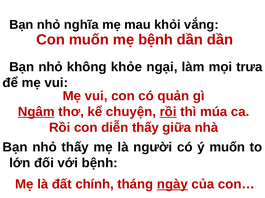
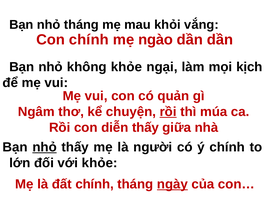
nhỏ nghĩa: nghĩa -> tháng
Con muốn: muốn -> chính
mẹ bệnh: bệnh -> ngào
trưa: trưa -> kịch
Ngâm underline: present -> none
nhỏ at (45, 148) underline: none -> present
ý muốn: muốn -> chính
với bệnh: bệnh -> khỏe
